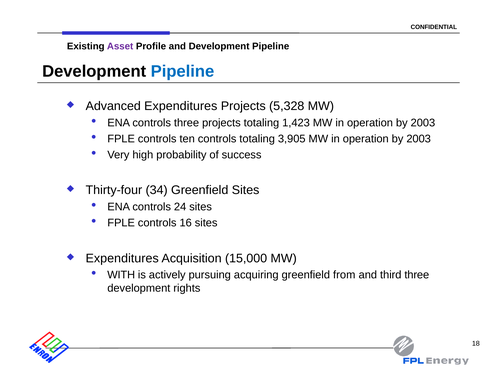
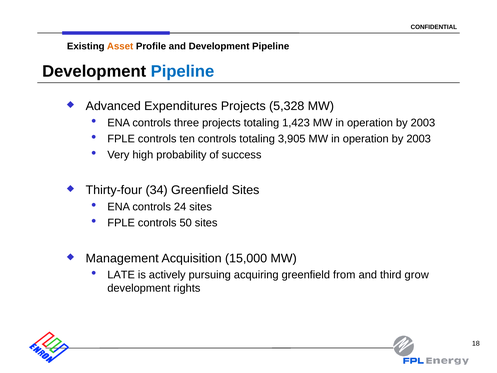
Asset colour: purple -> orange
16: 16 -> 50
Expenditures at (122, 258): Expenditures -> Management
WITH: WITH -> LATE
third three: three -> grow
